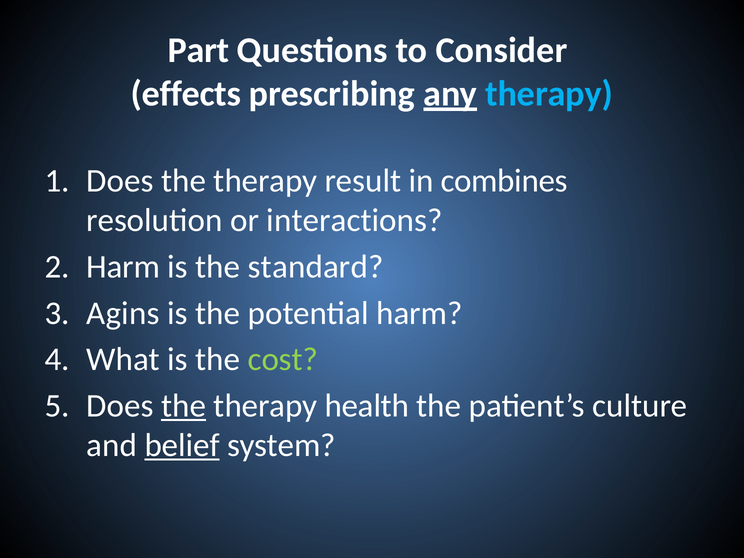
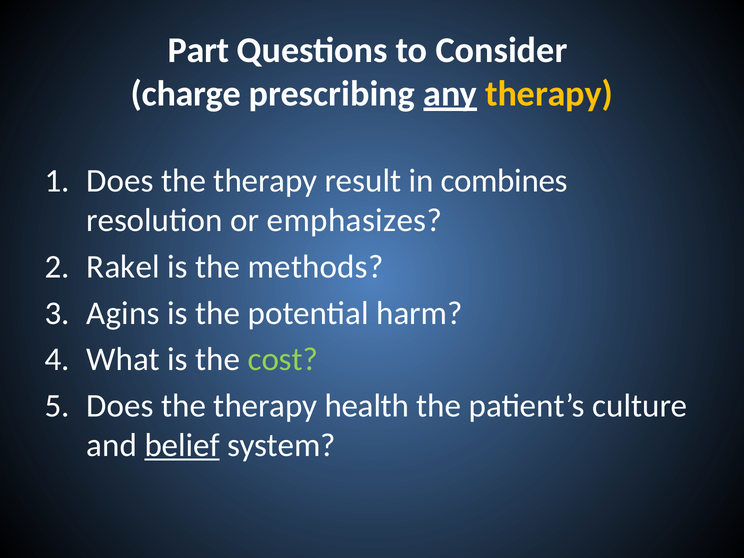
effects: effects -> charge
therapy at (549, 94) colour: light blue -> yellow
interactions: interactions -> emphasizes
Harm at (123, 267): Harm -> Rakel
standard: standard -> methods
the at (184, 406) underline: present -> none
